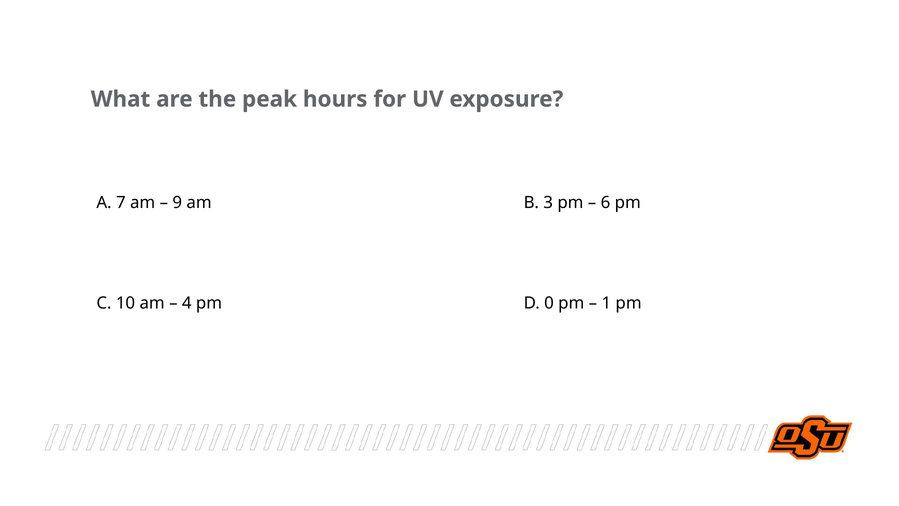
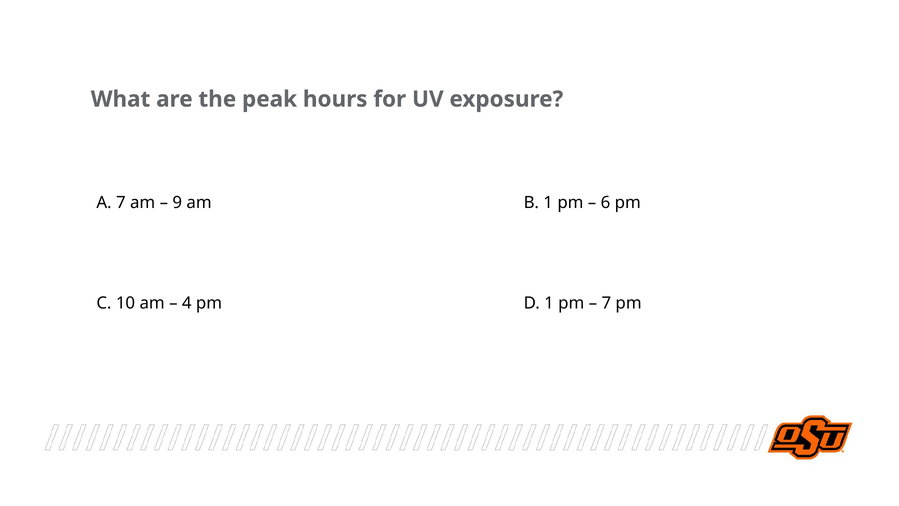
B 3: 3 -> 1
D 0: 0 -> 1
1 at (606, 303): 1 -> 7
